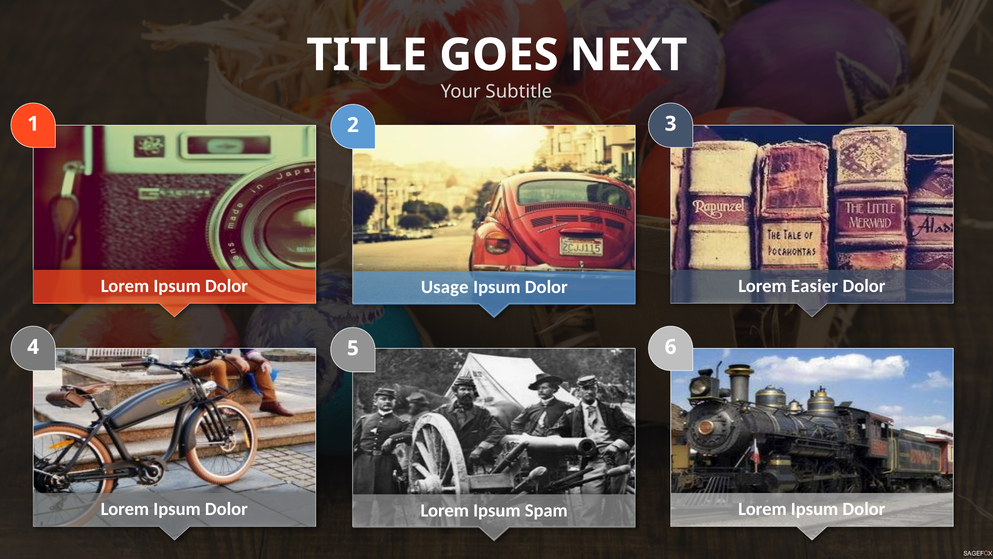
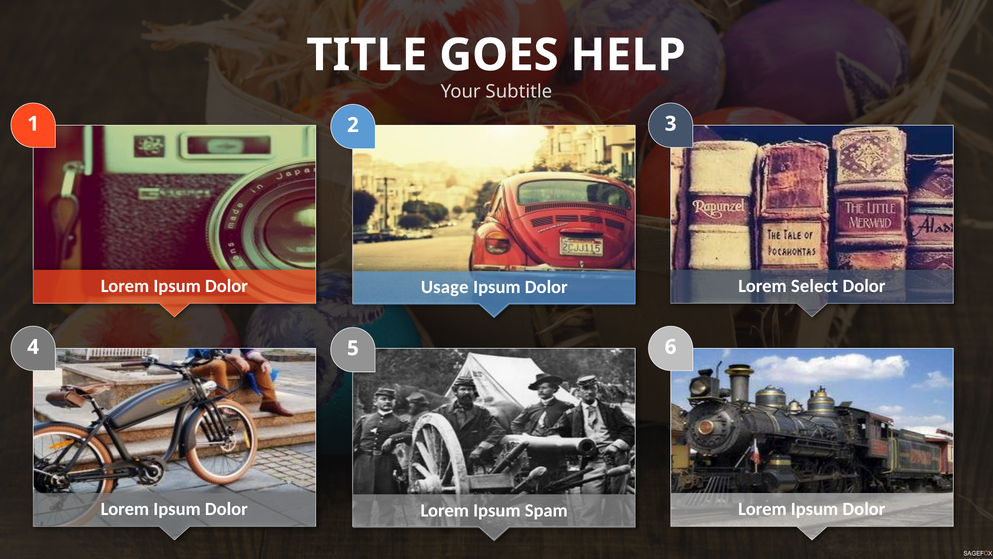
NEXT: NEXT -> HELP
Easier: Easier -> Select
